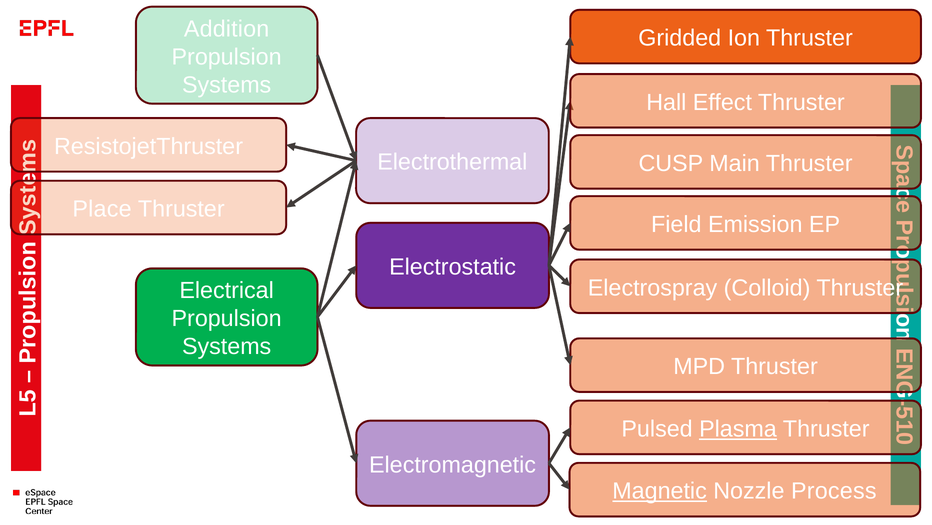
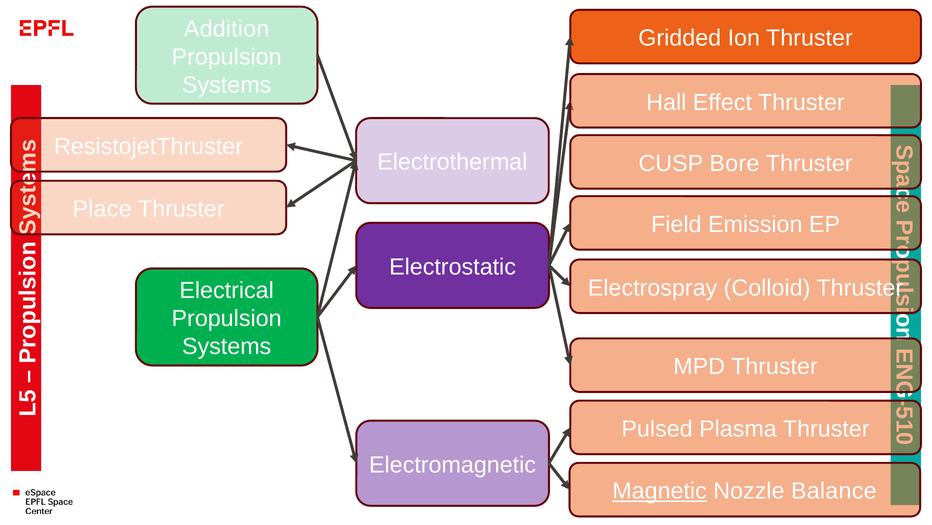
Main: Main -> Bore
Plasma underline: present -> none
Process: Process -> Balance
